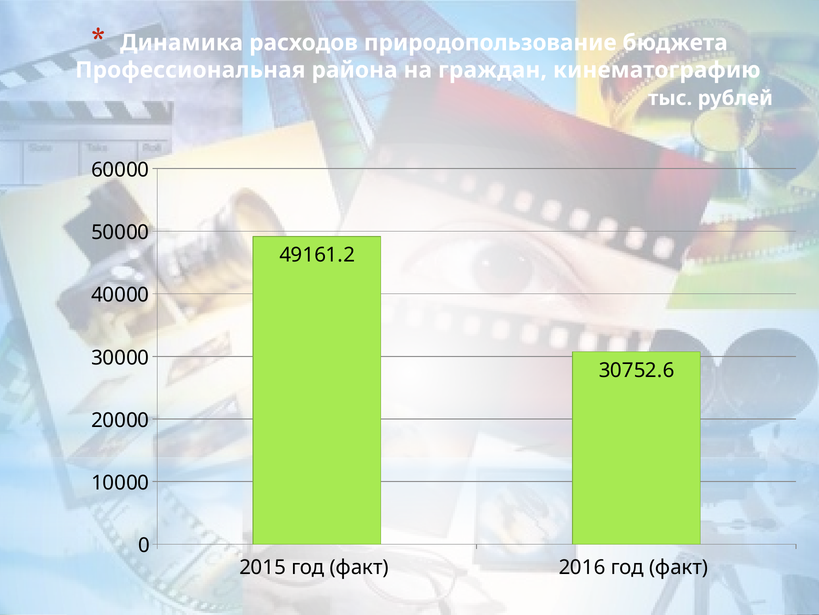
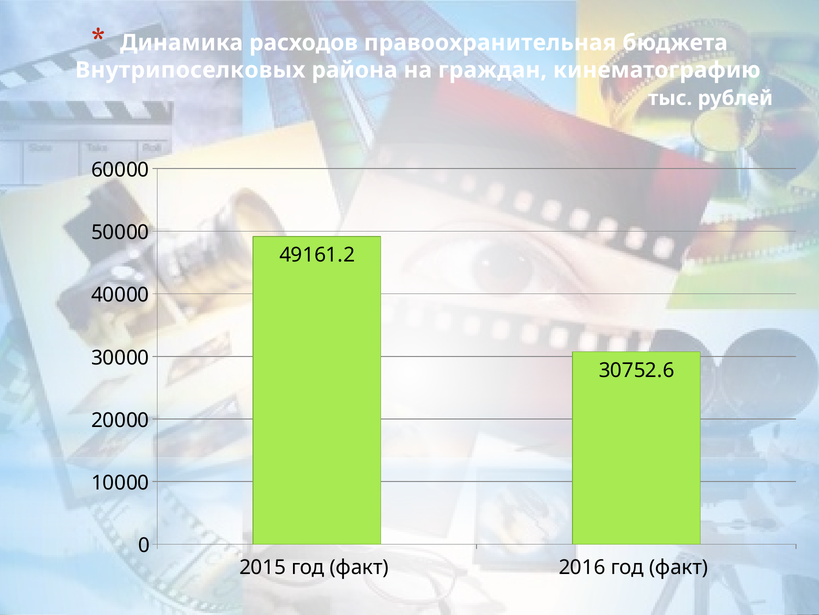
природопользование: природопользование -> правоохранительная
Профессиональная: Профессиональная -> Внутрипоселковых
